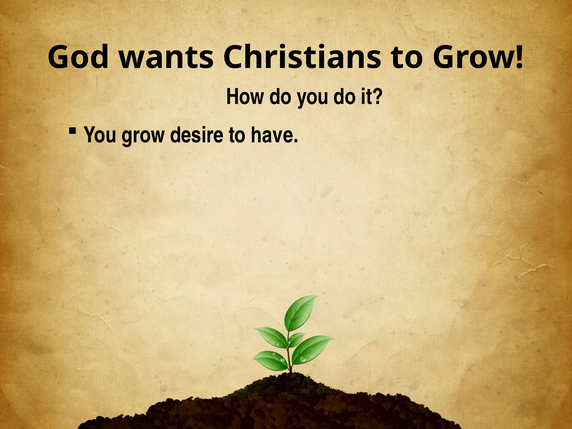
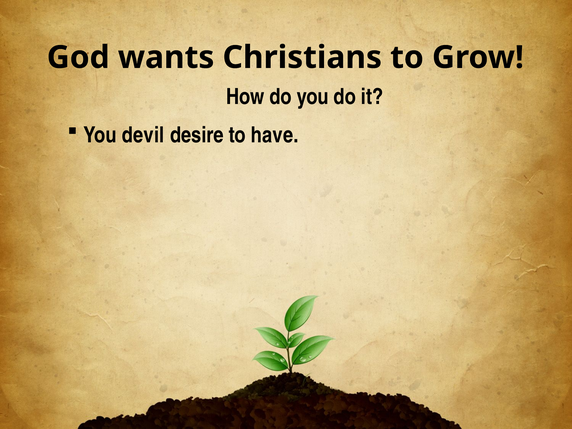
You grow: grow -> devil
